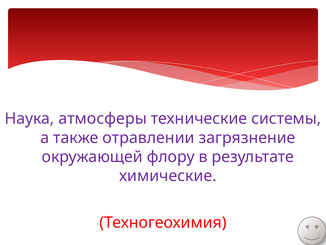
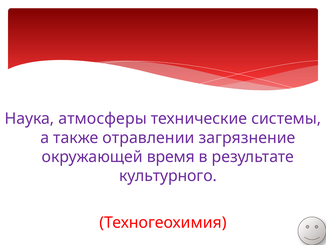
флору: флору -> время
химические: химические -> культурного
